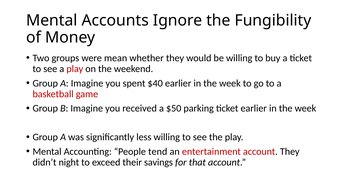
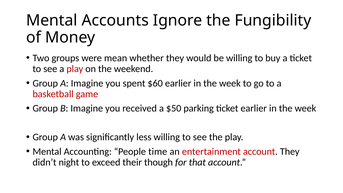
$40: $40 -> $60
tend: tend -> time
savings: savings -> though
